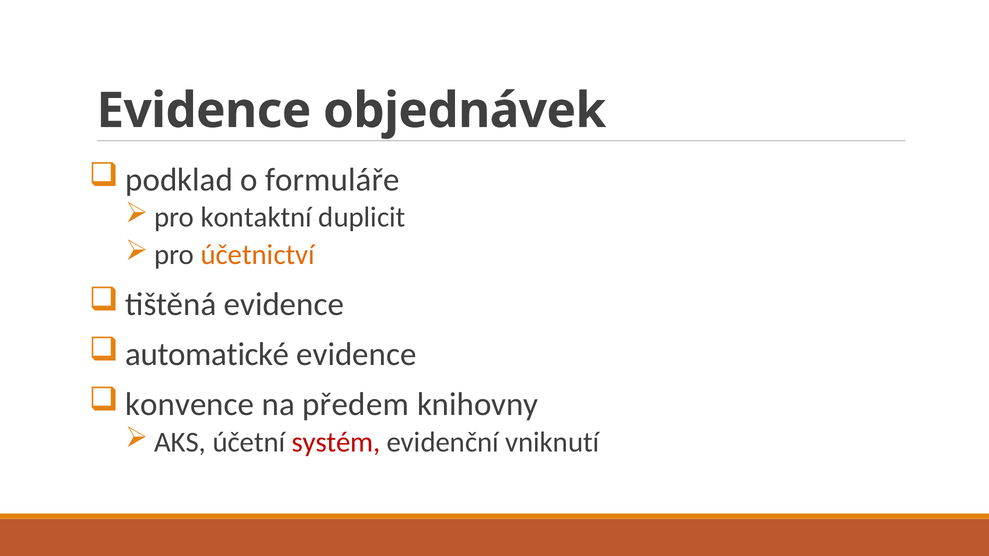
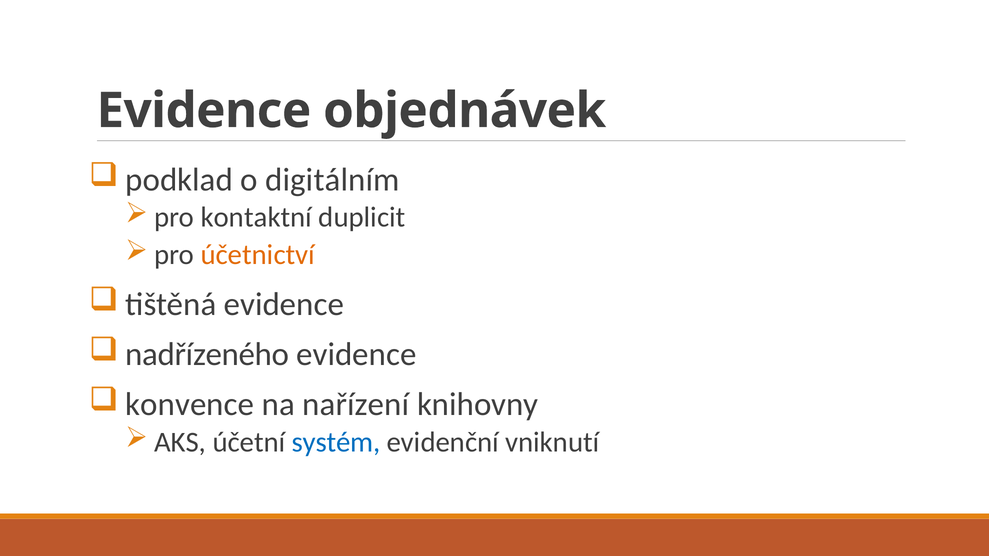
formuláře: formuláře -> digitálním
automatické: automatické -> nadřízeného
předem: předem -> nařízení
systém colour: red -> blue
